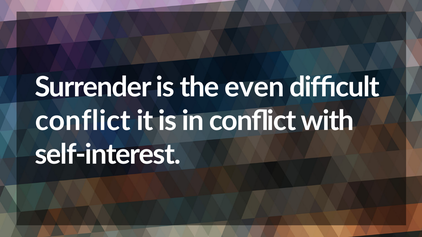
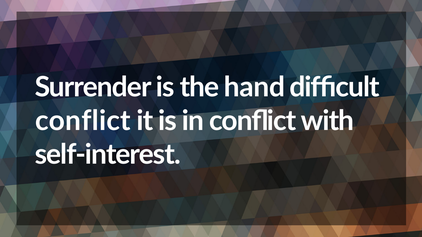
even: even -> hand
